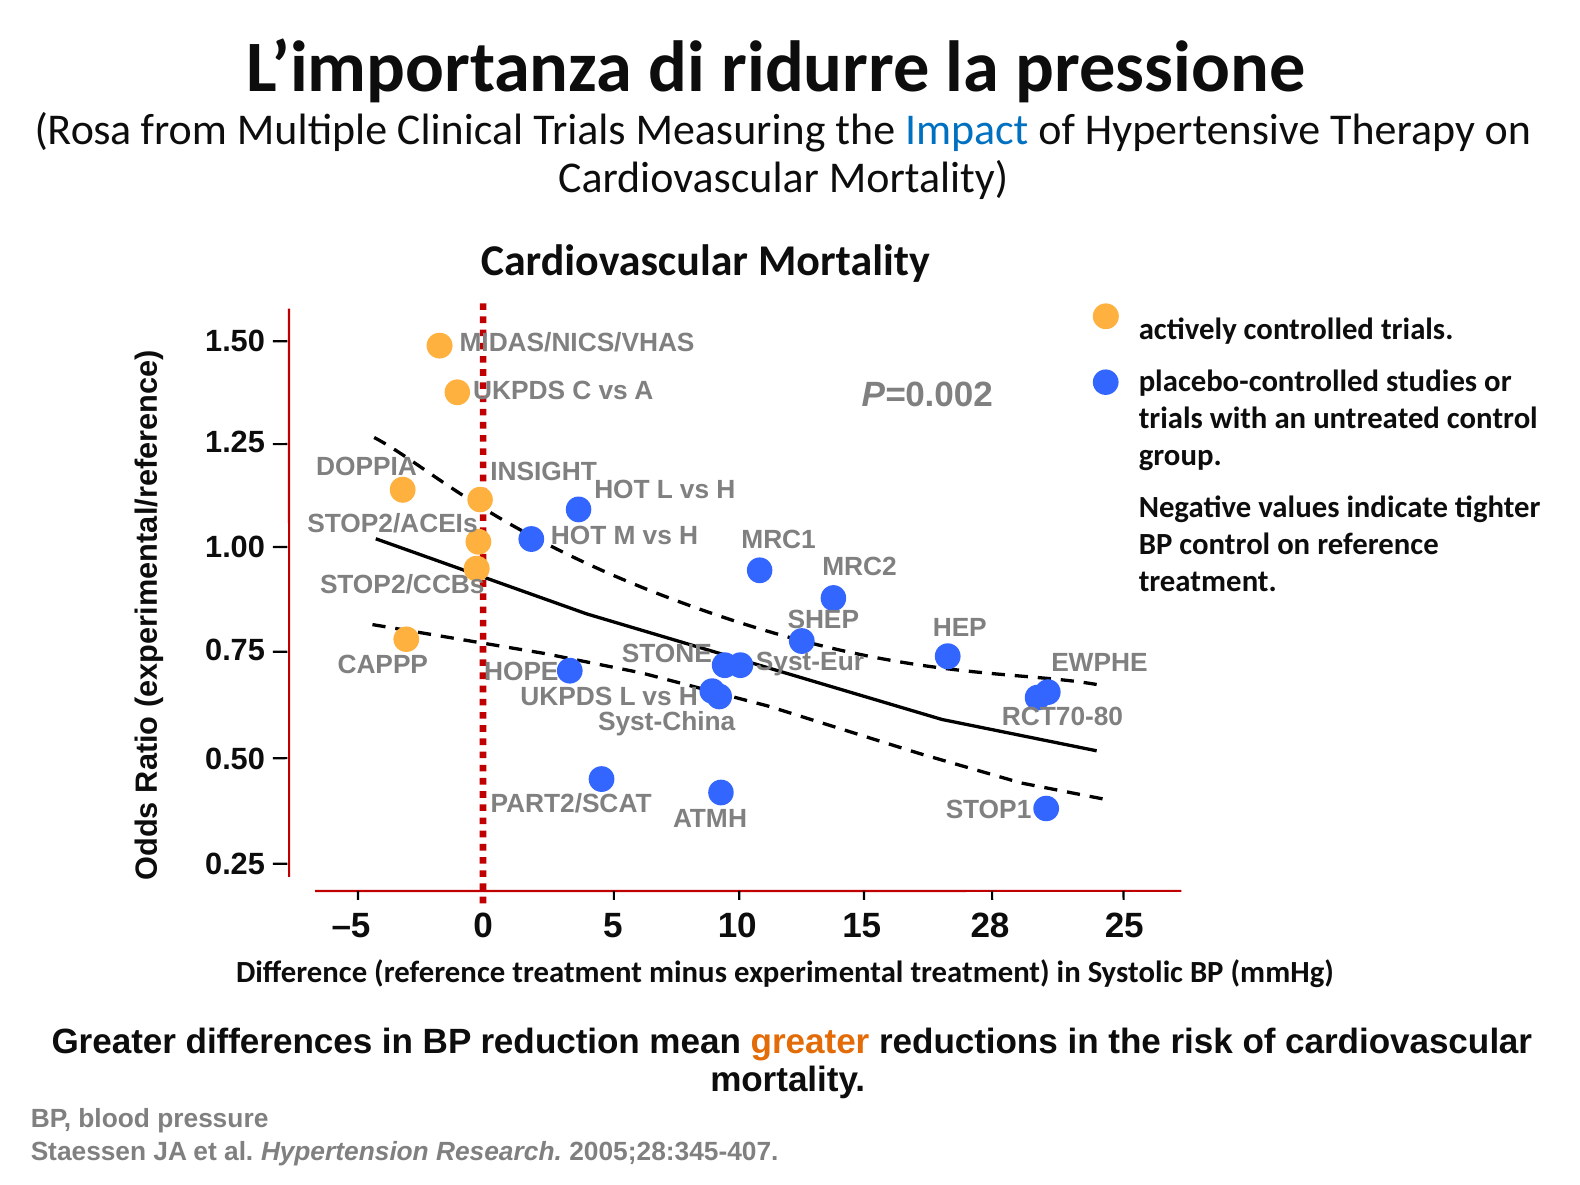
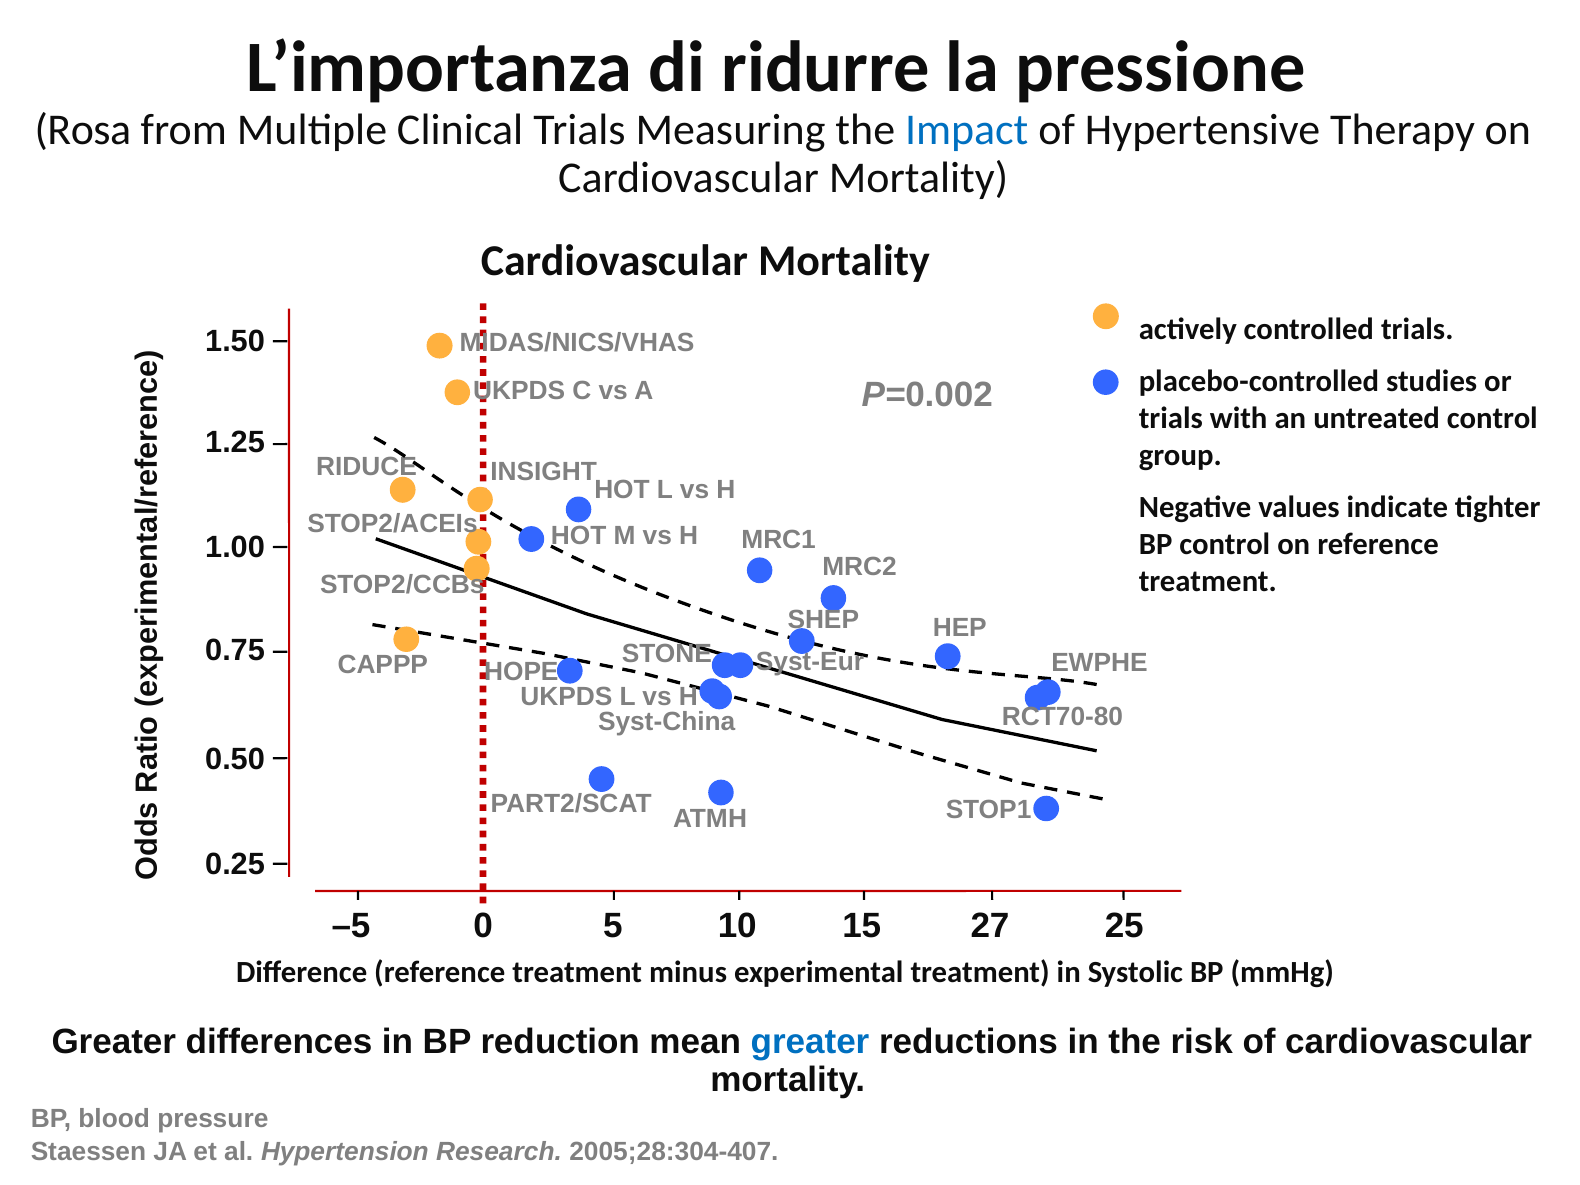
DOPPIA: DOPPIA -> RIDUCE
28: 28 -> 27
greater at (810, 1042) colour: orange -> blue
2005;28:345-407: 2005;28:345-407 -> 2005;28:304-407
